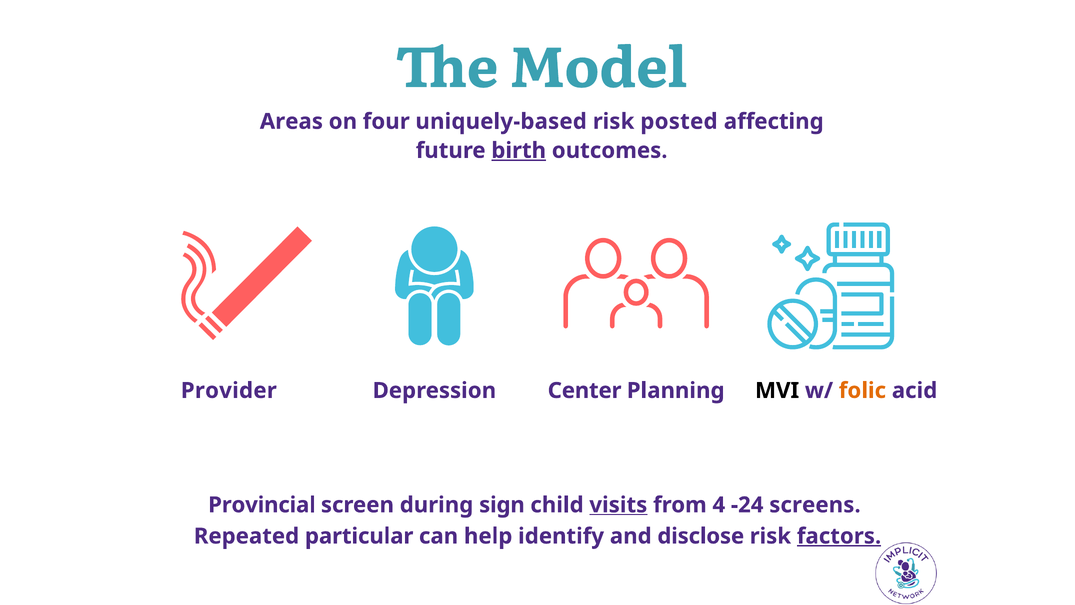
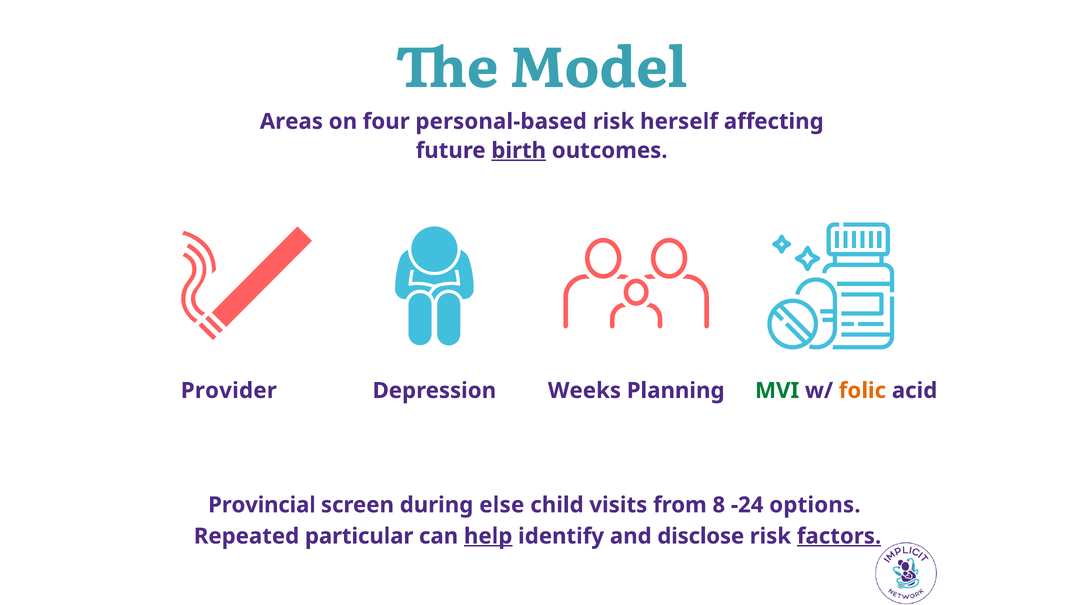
uniquely-based: uniquely-based -> personal-based
posted: posted -> herself
Center: Center -> Weeks
MVI colour: black -> green
sign: sign -> else
visits underline: present -> none
4: 4 -> 8
screens: screens -> options
help underline: none -> present
